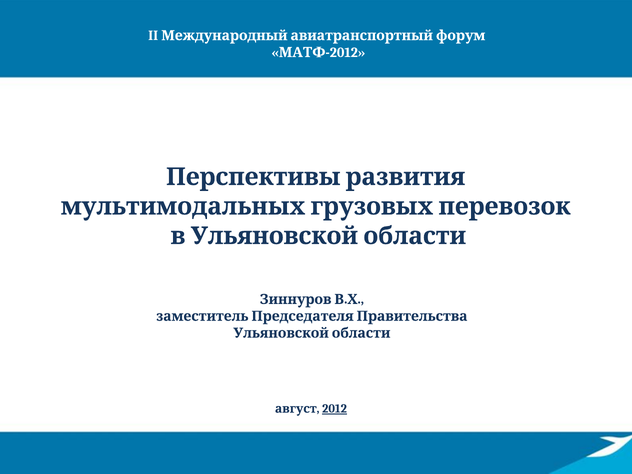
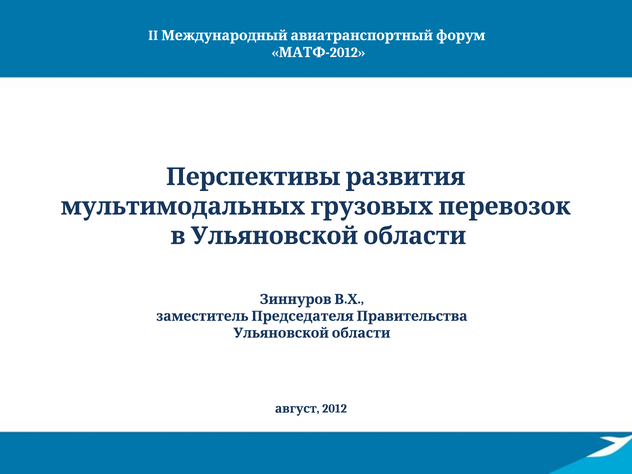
2012 underline: present -> none
